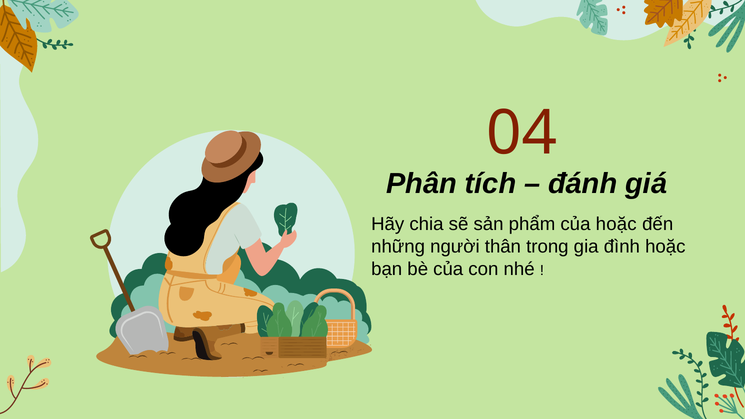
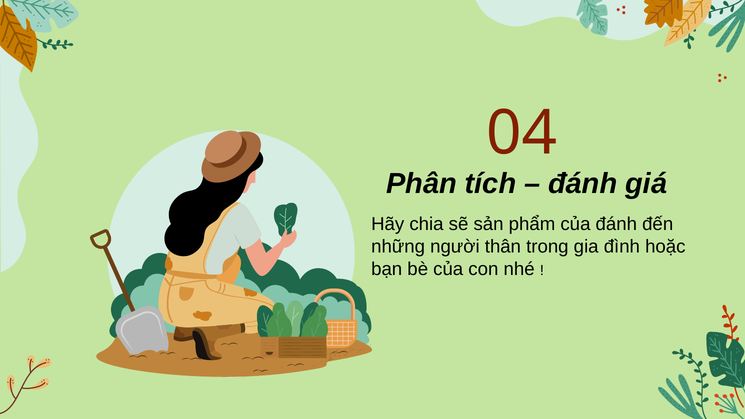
của hoặc: hoặc -> đánh
